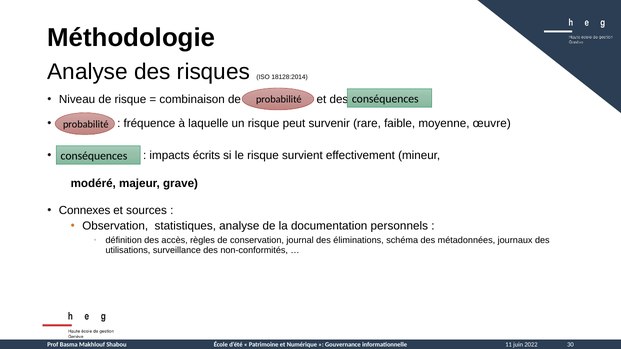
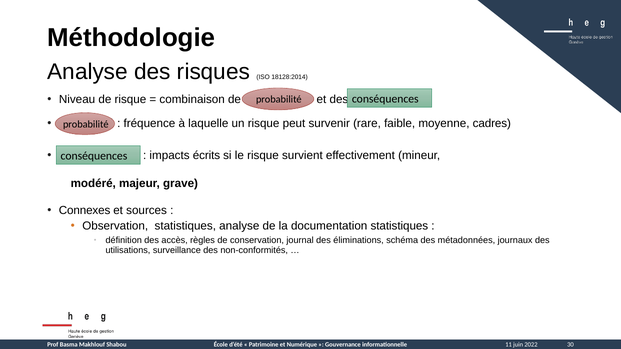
œuvre: œuvre -> cadres
documentation personnels: personnels -> statistiques
